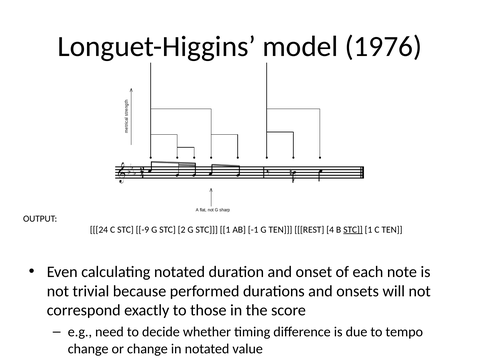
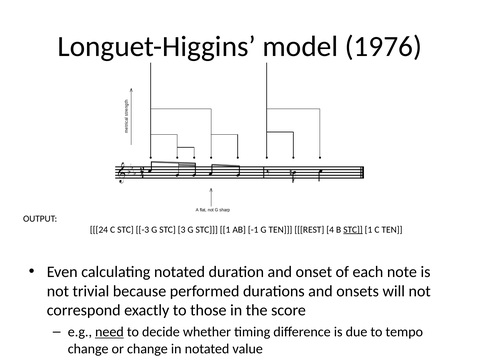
-9: -9 -> -3
2: 2 -> 3
need underline: none -> present
